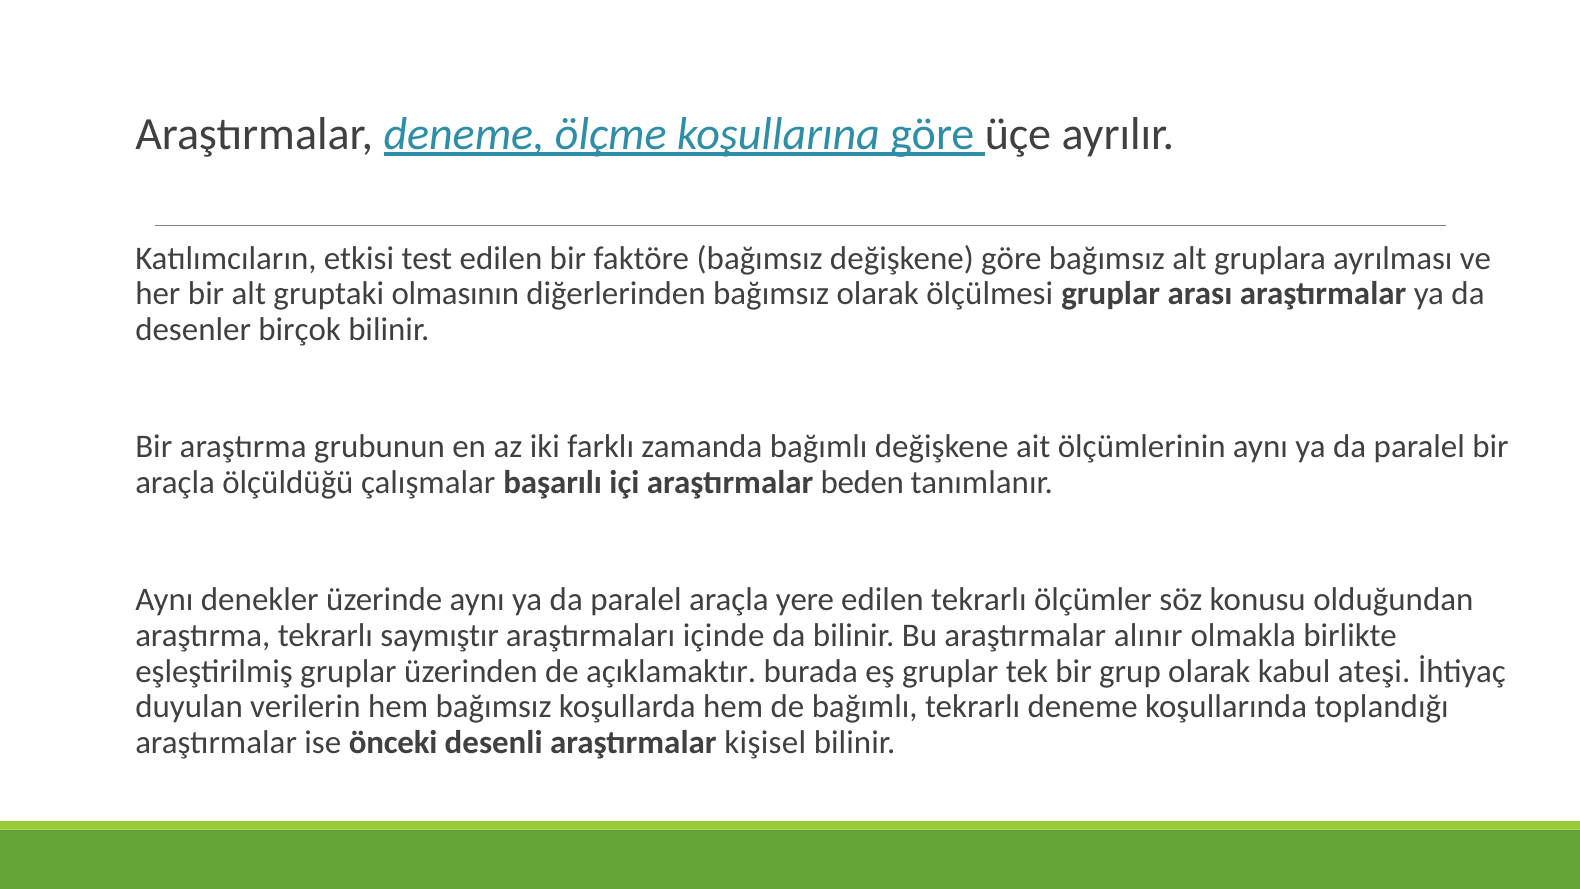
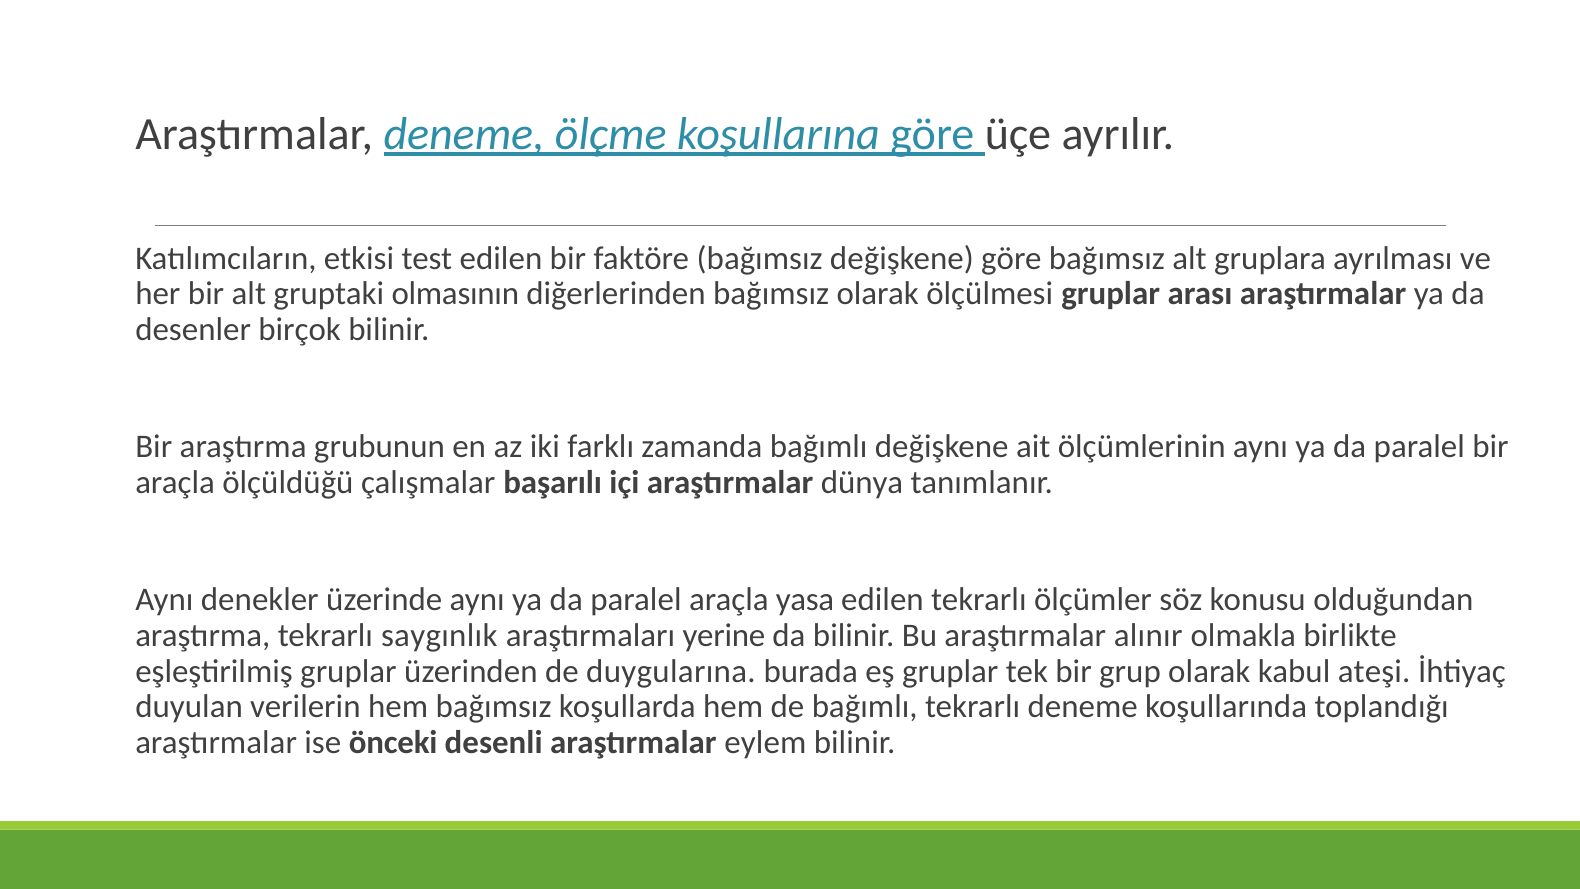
beden: beden -> dünya
yere: yere -> yasa
saymıştır: saymıştır -> saygınlık
içinde: içinde -> yerine
açıklamaktır: açıklamaktır -> duygularına
kişisel: kişisel -> eylem
